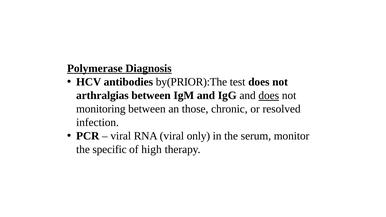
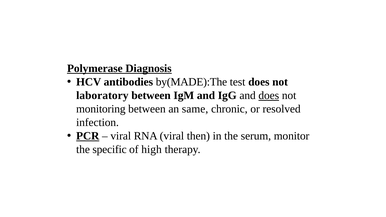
by(PRIOR):The: by(PRIOR):The -> by(MADE):The
arthralgias: arthralgias -> laboratory
those: those -> same
PCR underline: none -> present
only: only -> then
